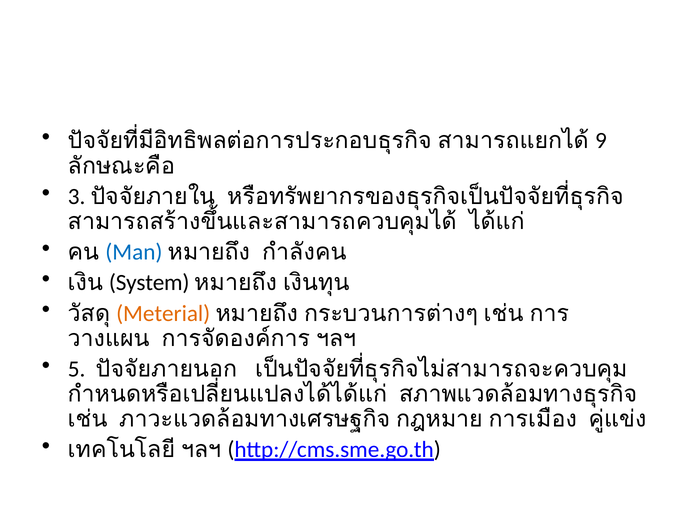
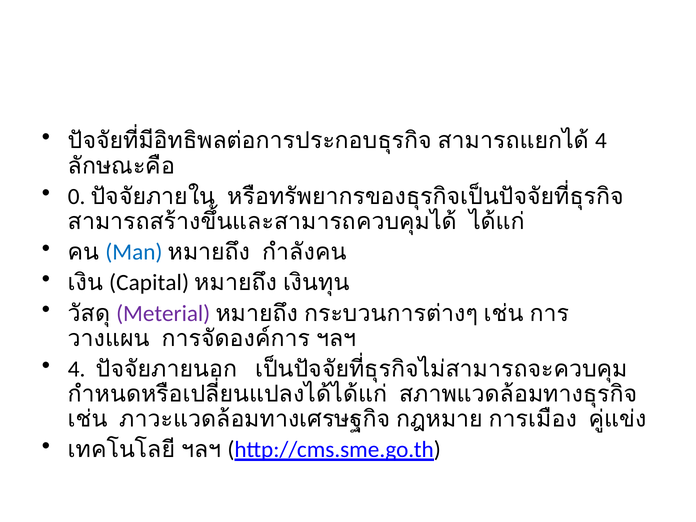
9 at (601, 141): 9 -> 4
3: 3 -> 0
System: System -> Capital
Meterial colour: orange -> purple
5 at (77, 369): 5 -> 4
